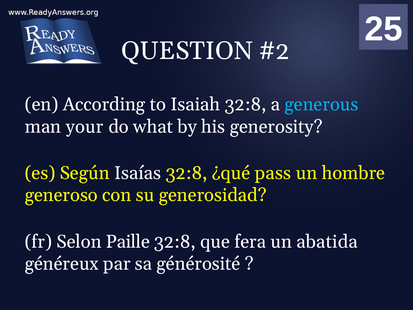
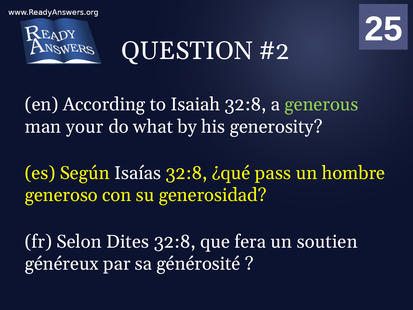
generous colour: light blue -> light green
Paille: Paille -> Dites
abatida: abatida -> soutien
